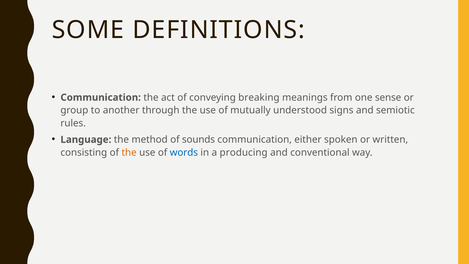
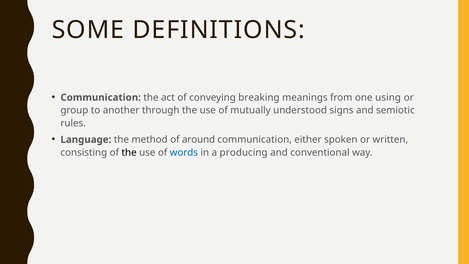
sense: sense -> using
sounds: sounds -> around
the at (129, 152) colour: orange -> black
